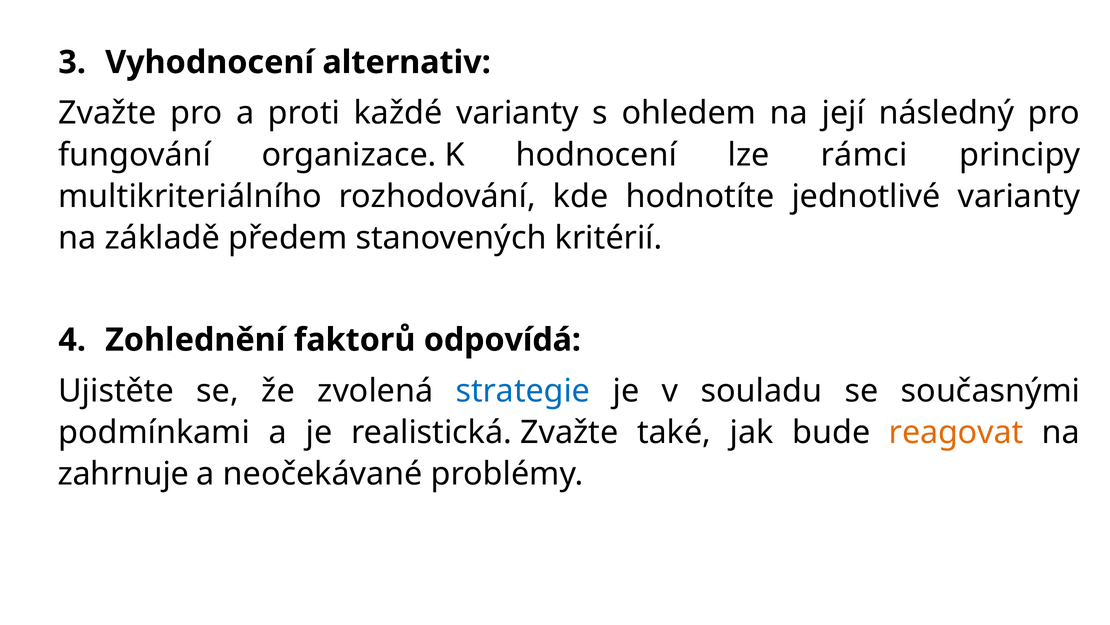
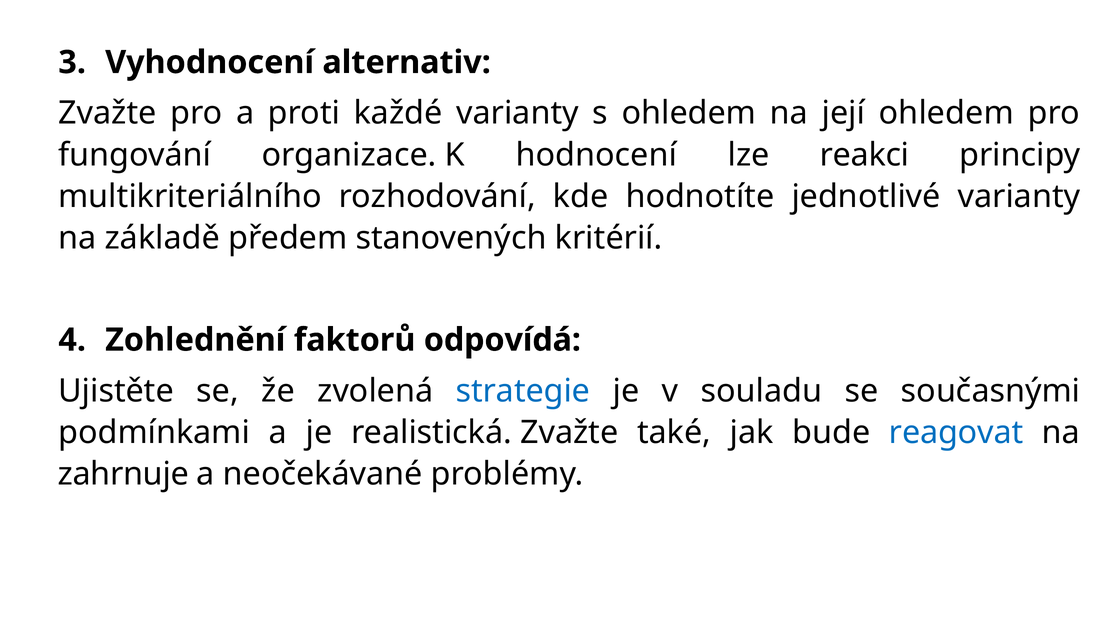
její následný: následný -> ohledem
rámci: rámci -> reakci
reagovat colour: orange -> blue
